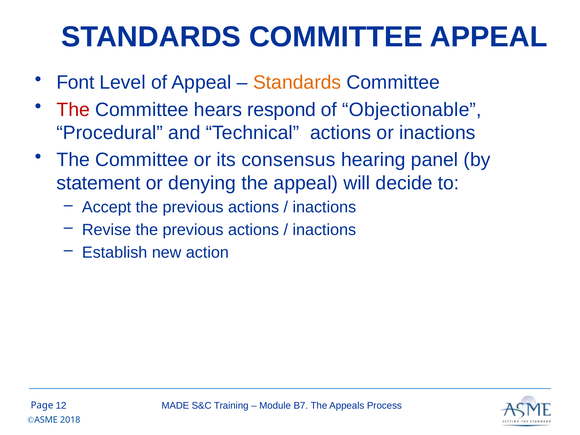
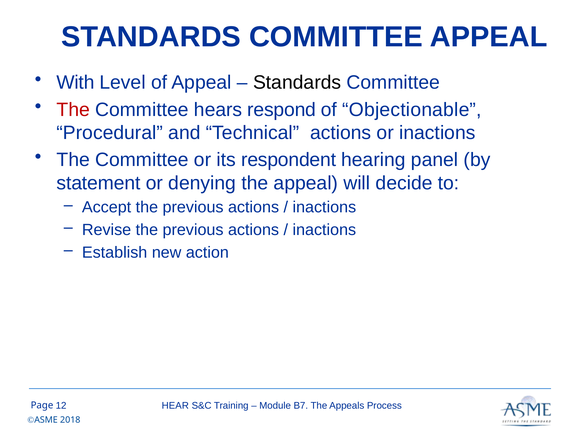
Font: Font -> With
Standards at (297, 83) colour: orange -> black
consensus: consensus -> respondent
MADE: MADE -> HEAR
